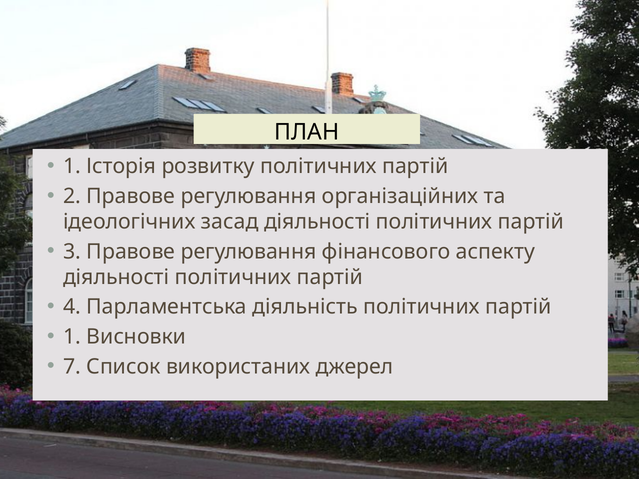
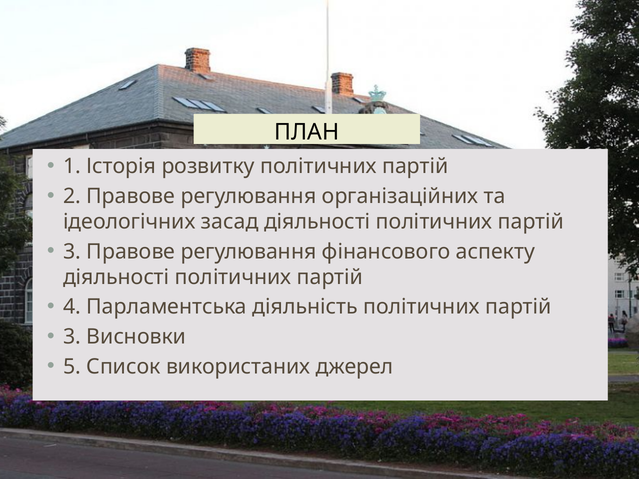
1 at (72, 337): 1 -> 3
7: 7 -> 5
